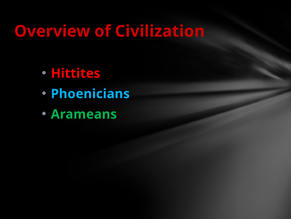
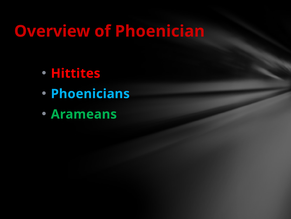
Civilization: Civilization -> Phoenician
